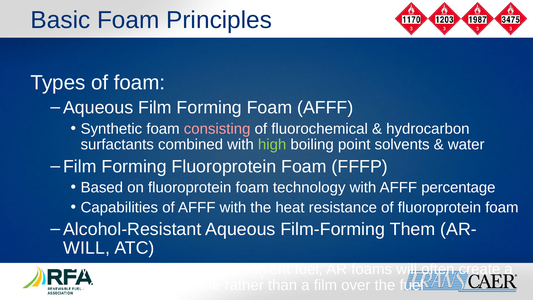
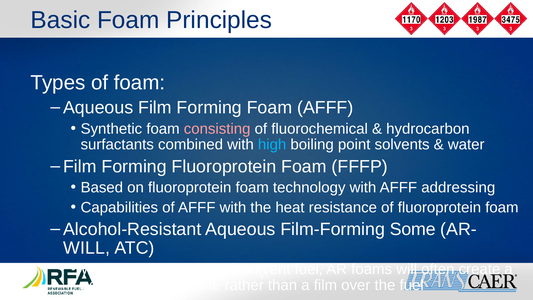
high colour: light green -> light blue
percentage: percentage -> addressing
Them: Them -> Some
